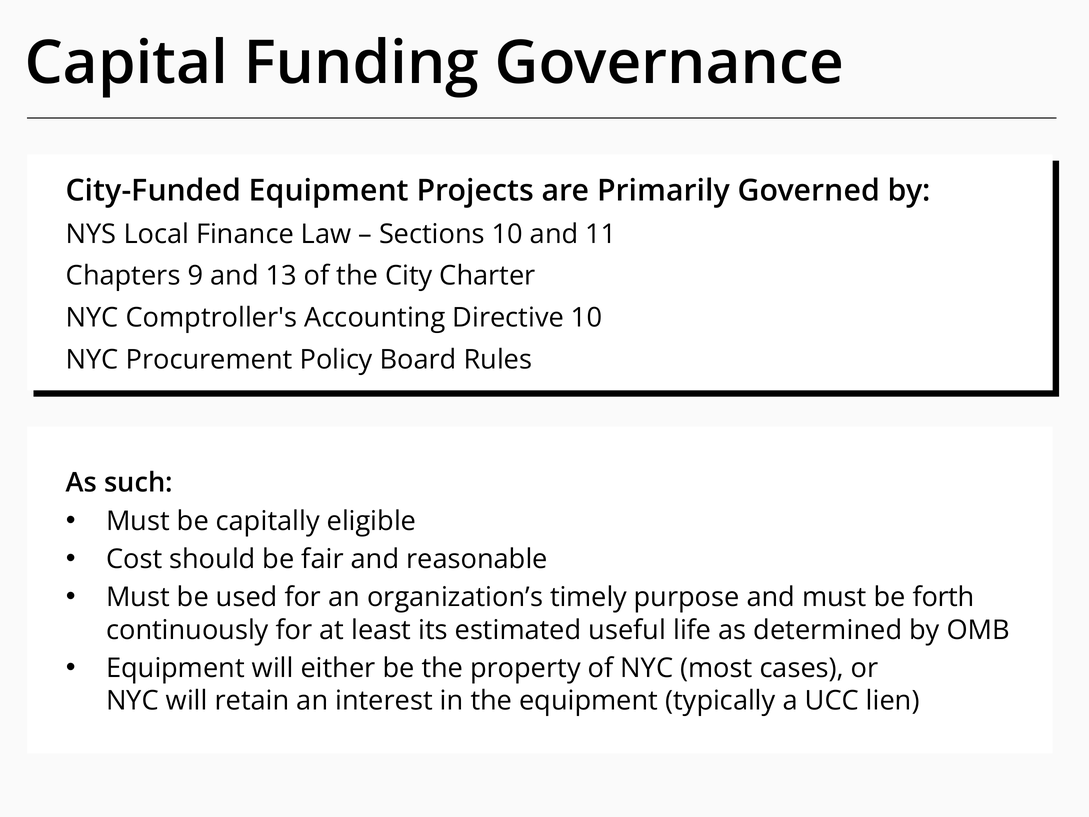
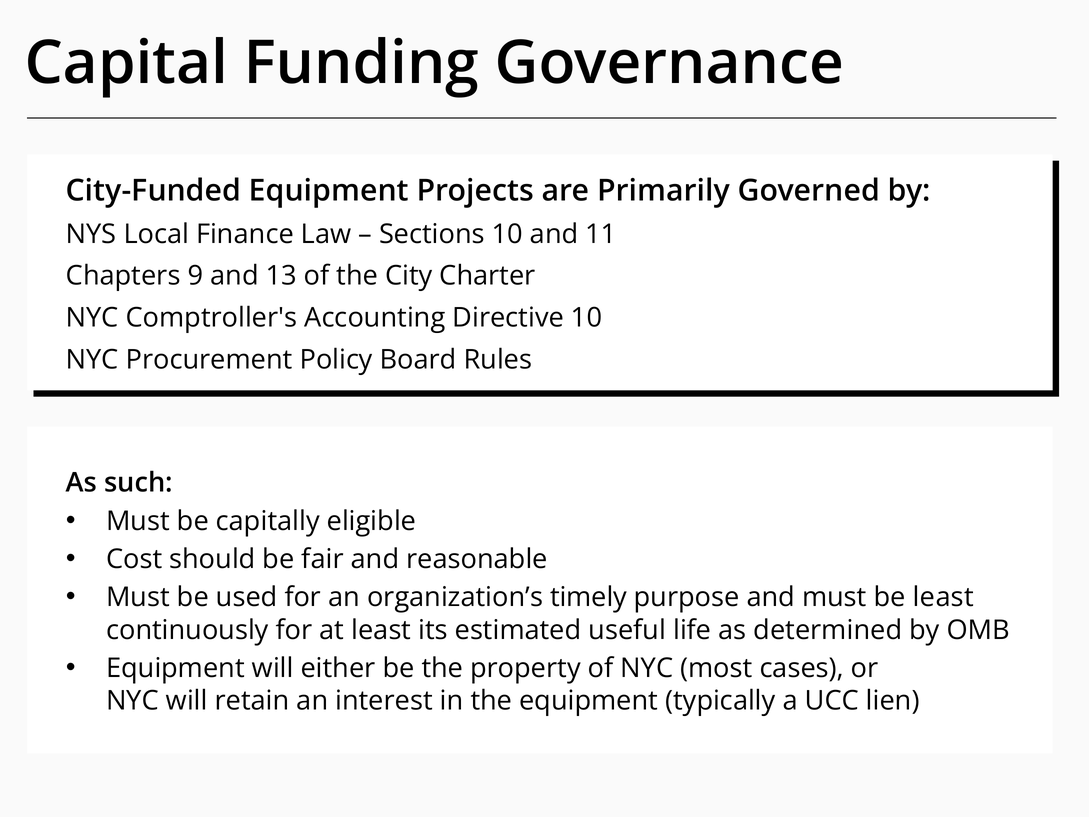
be forth: forth -> least
